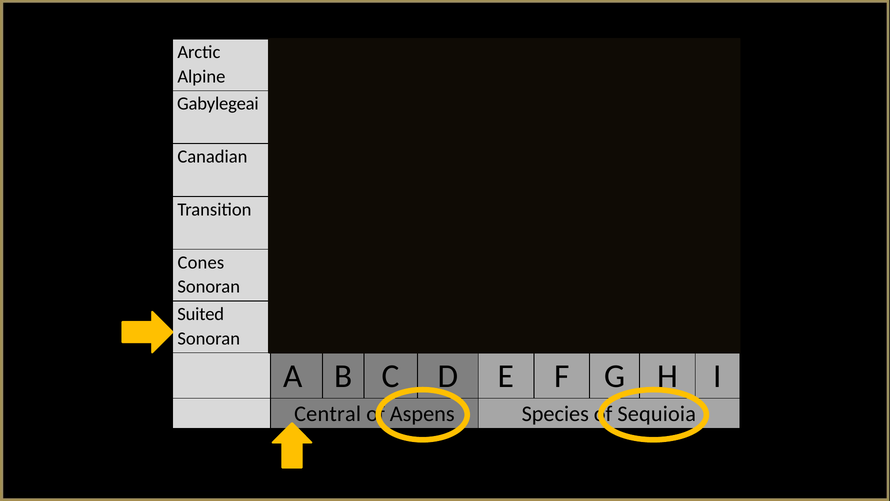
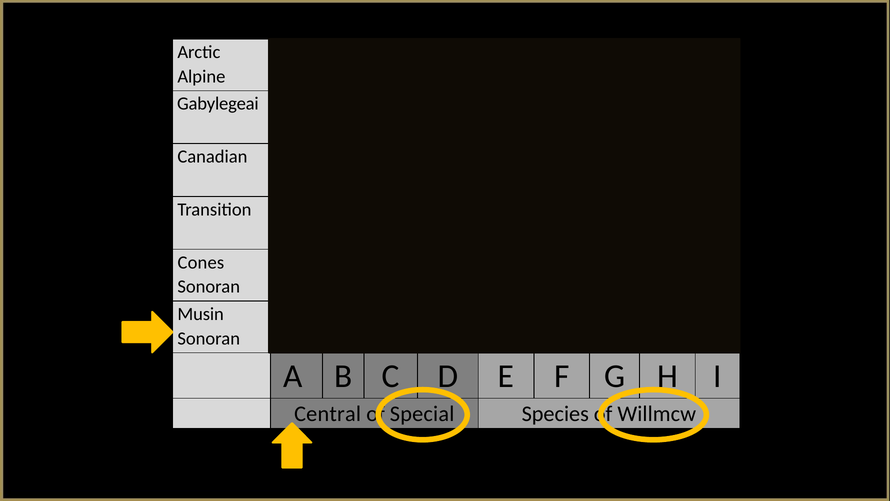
Suited: Suited -> Musin
Aspens: Aspens -> Special
Sequioia: Sequioia -> Willmcw
